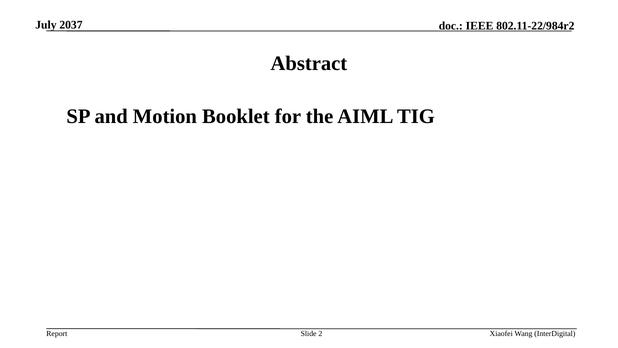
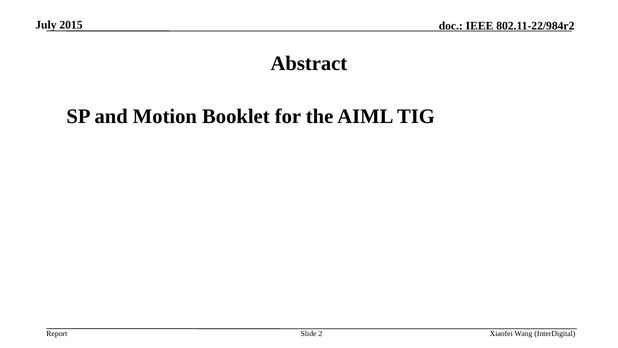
2037: 2037 -> 2015
